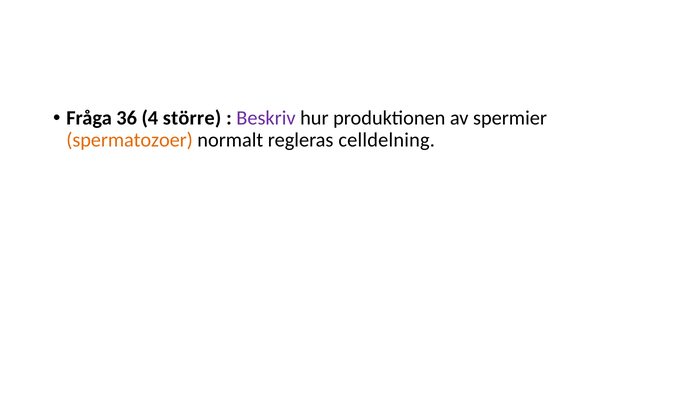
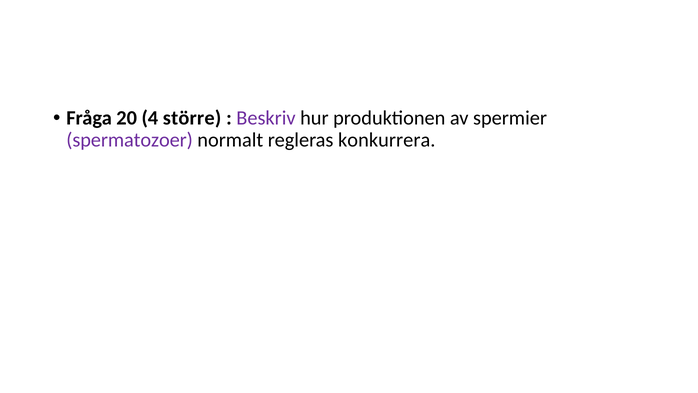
36: 36 -> 20
spermatozoer colour: orange -> purple
celldelning: celldelning -> konkurrera
